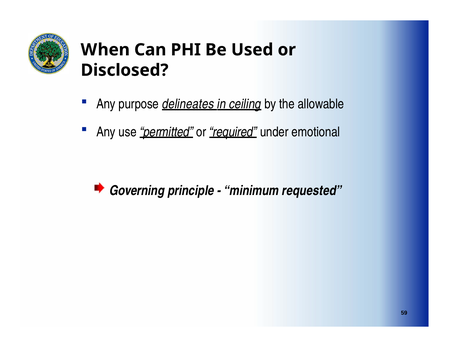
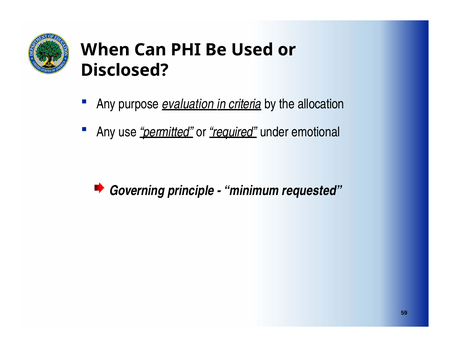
delineates: delineates -> evaluation
ceiling: ceiling -> criteria
allowable: allowable -> allocation
